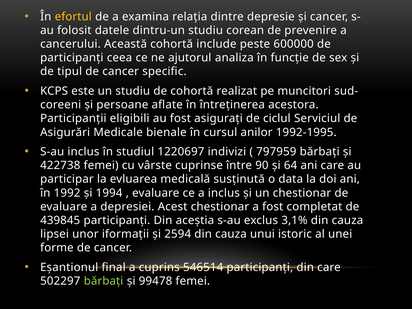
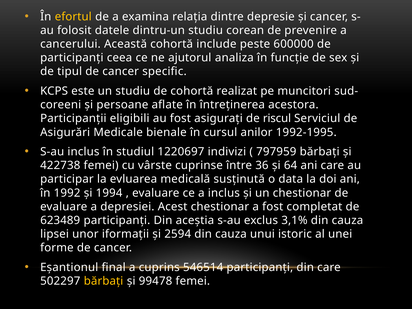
ciclul: ciclul -> riscul
90: 90 -> 36
439845: 439845 -> 623489
bărbați at (104, 281) colour: light green -> yellow
